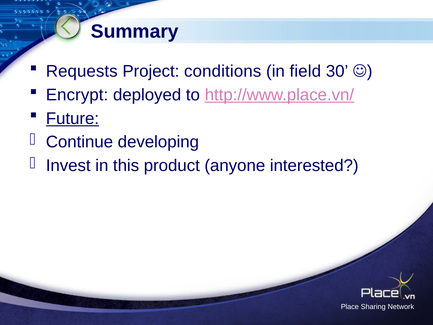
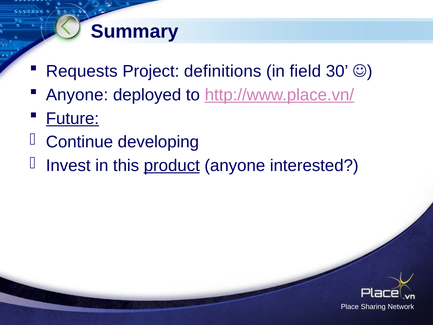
conditions: conditions -> definitions
Encrypt at (77, 95): Encrypt -> Anyone
product underline: none -> present
